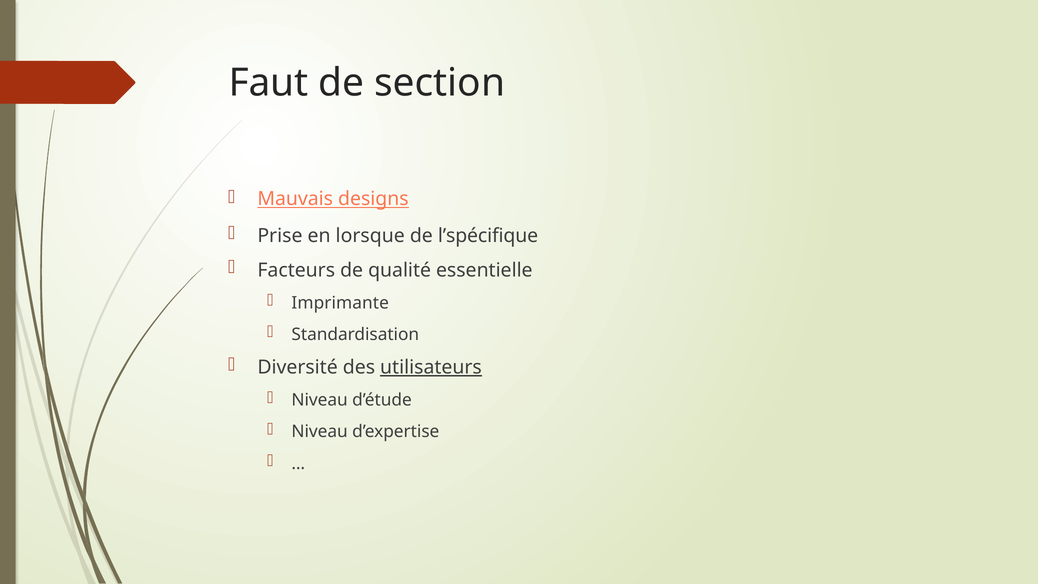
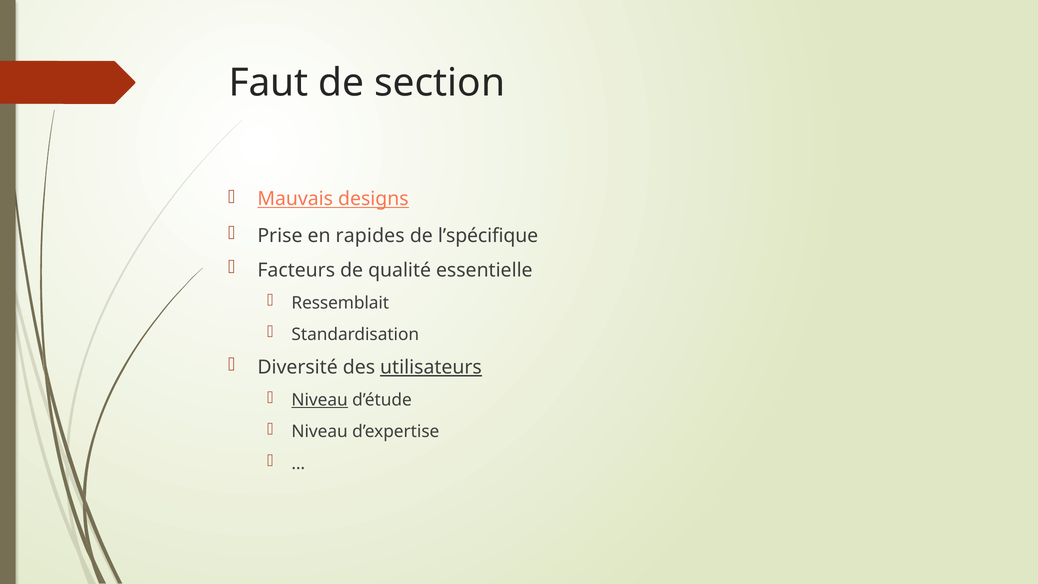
lorsque: lorsque -> rapides
Imprimante: Imprimante -> Ressemblait
Niveau at (320, 400) underline: none -> present
